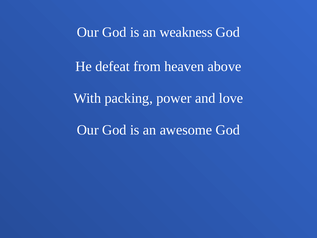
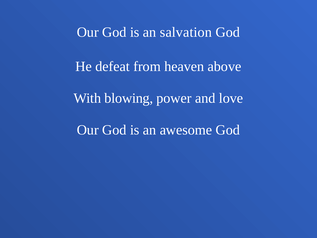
weakness: weakness -> salvation
packing: packing -> blowing
